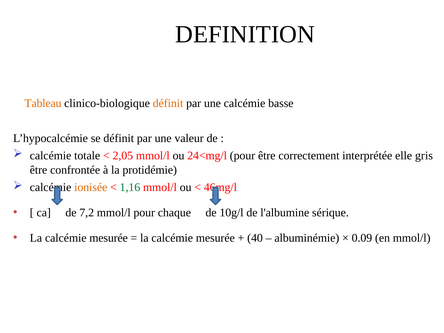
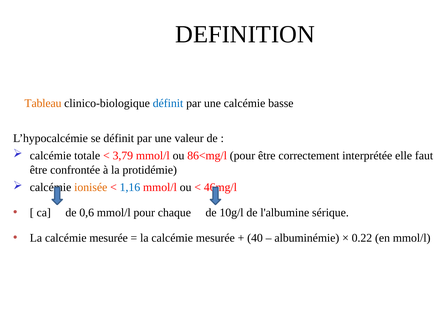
définit at (168, 103) colour: orange -> blue
2,05: 2,05 -> 3,79
24<mg/l: 24<mg/l -> 86<mg/l
gris: gris -> faut
1,16 colour: green -> blue
7,2: 7,2 -> 0,6
0.09: 0.09 -> 0.22
